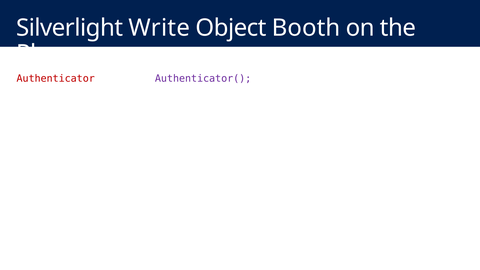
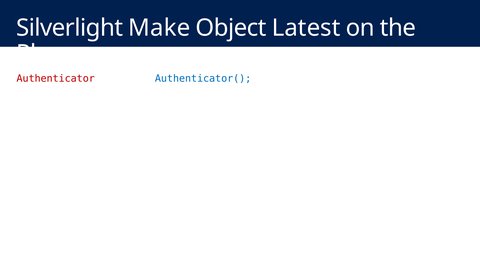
Write: Write -> Make
Booth: Booth -> Latest
Authenticator( colour: purple -> blue
